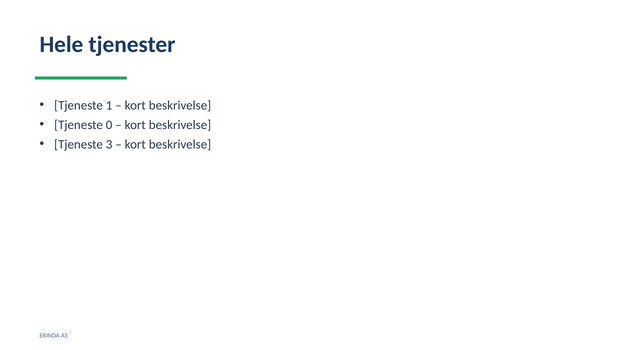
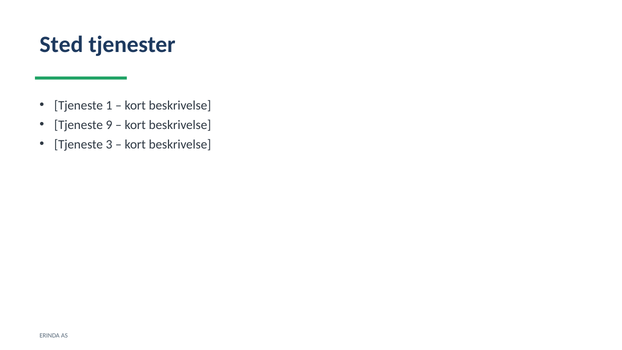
Hele: Hele -> Sted
0: 0 -> 9
